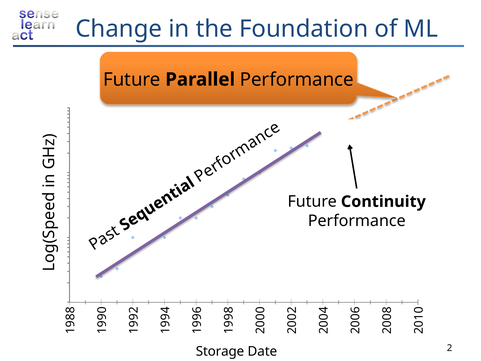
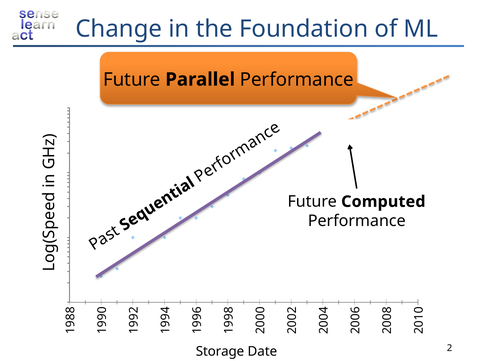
Continuity: Continuity -> Computed
